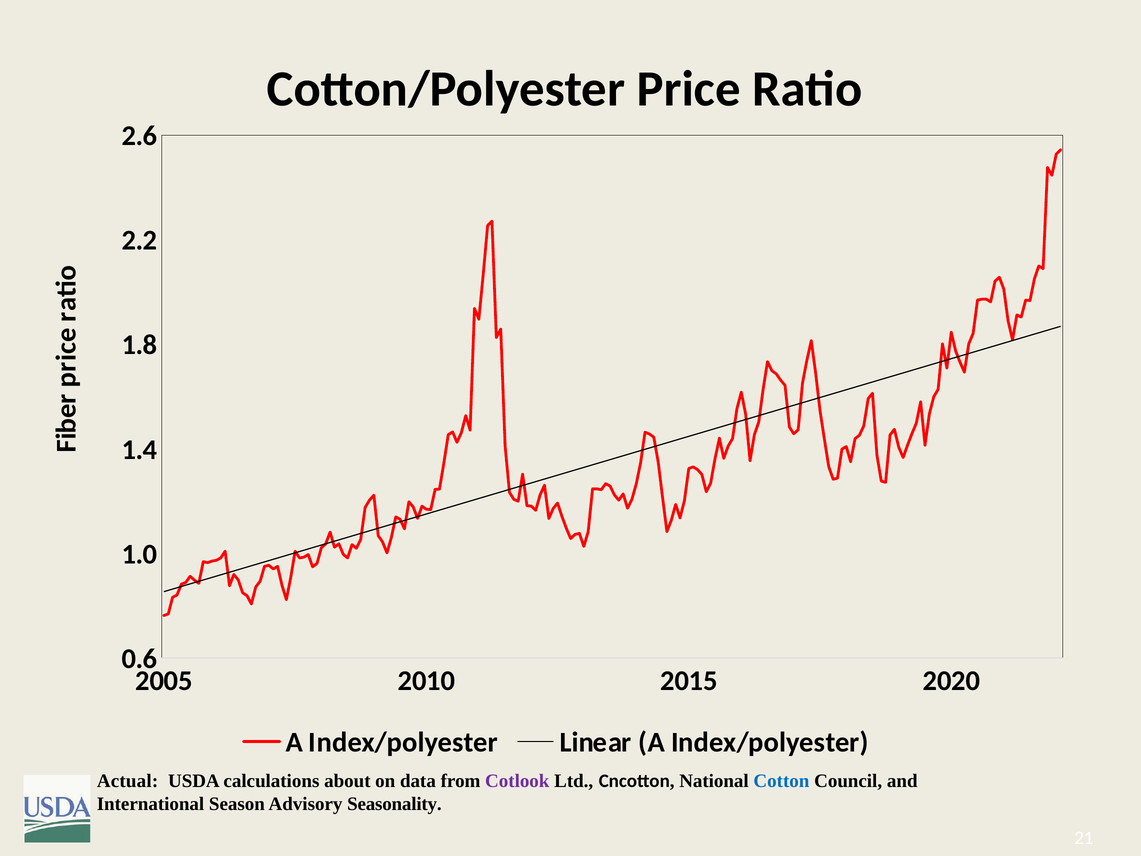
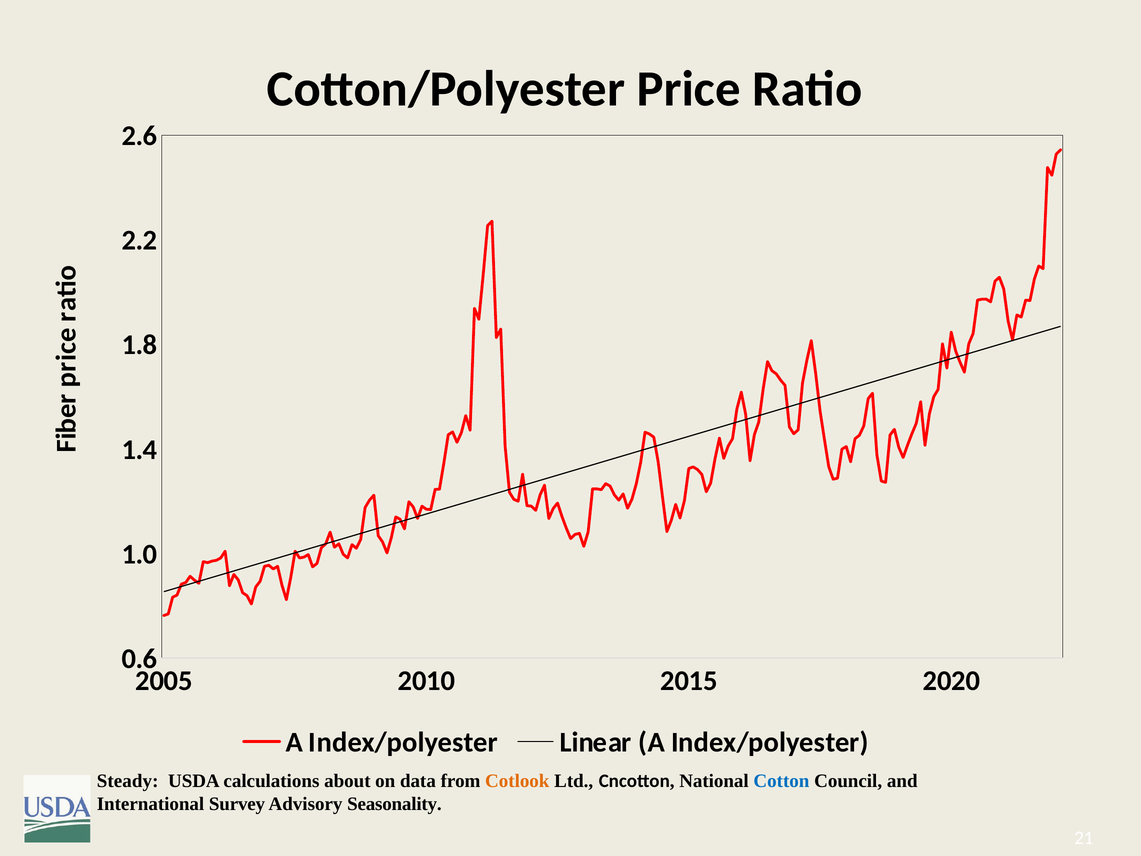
Actual: Actual -> Steady
Cotlook colour: purple -> orange
Season: Season -> Survey
